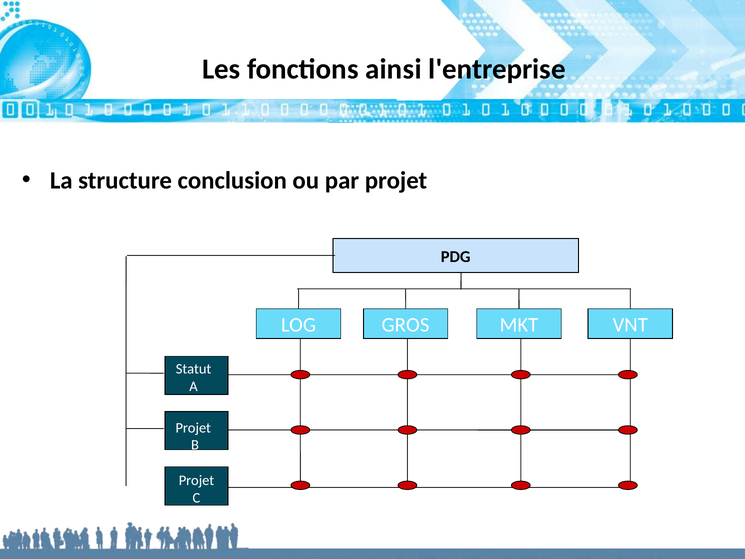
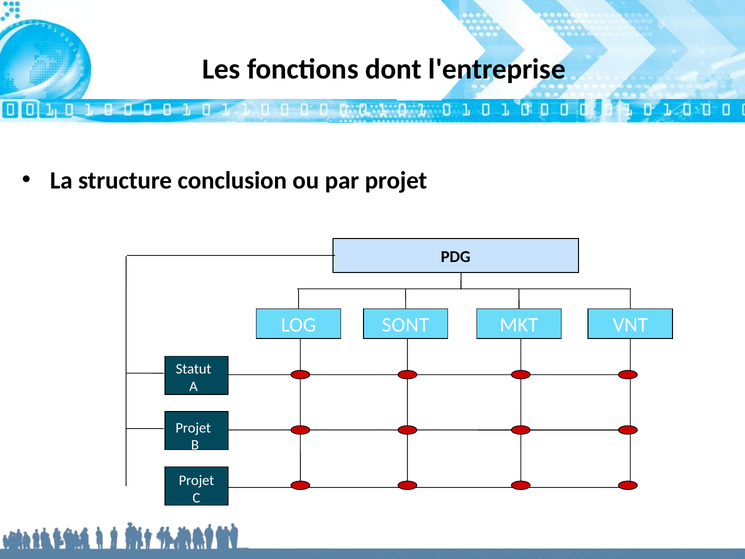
ainsi: ainsi -> dont
GROS: GROS -> SONT
